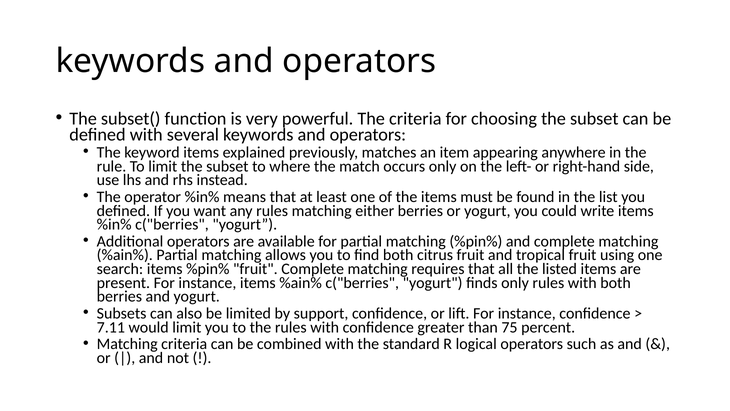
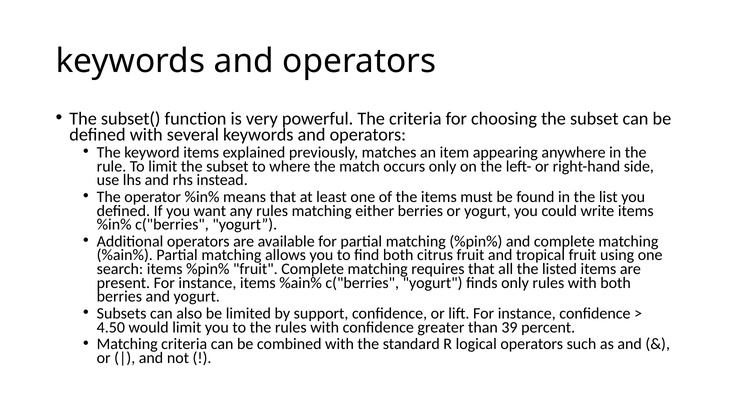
7.11: 7.11 -> 4.50
75: 75 -> 39
